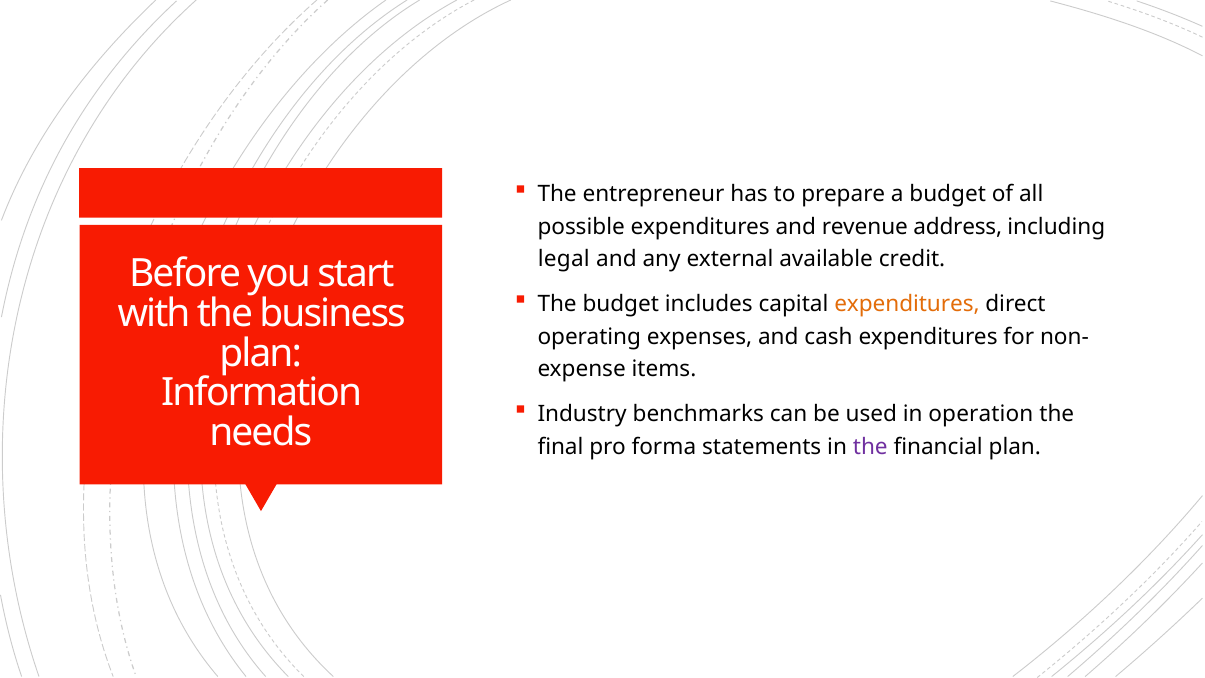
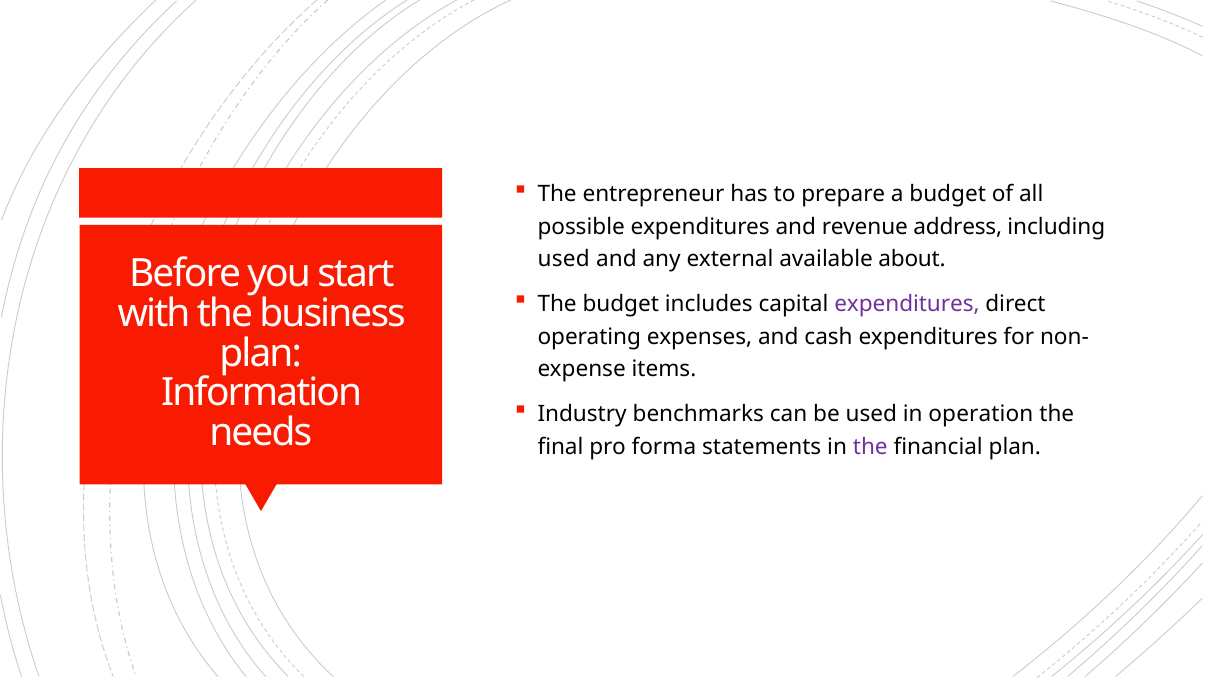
legal at (564, 259): legal -> used
credit: credit -> about
expenditures at (907, 304) colour: orange -> purple
